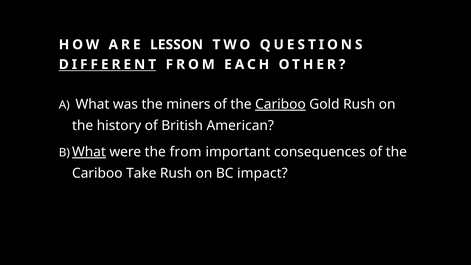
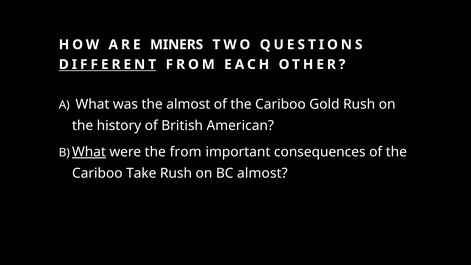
LESSON: LESSON -> MINERS
the miners: miners -> almost
Cariboo at (280, 104) underline: present -> none
BC impact: impact -> almost
